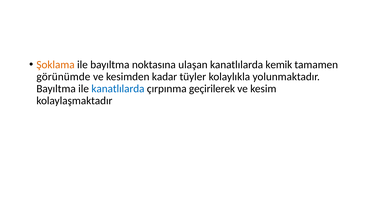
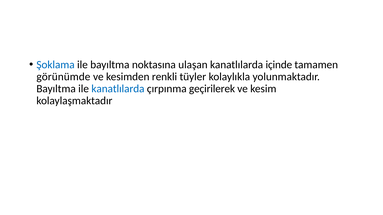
Şoklama colour: orange -> blue
kemik: kemik -> içinde
kadar: kadar -> renkli
